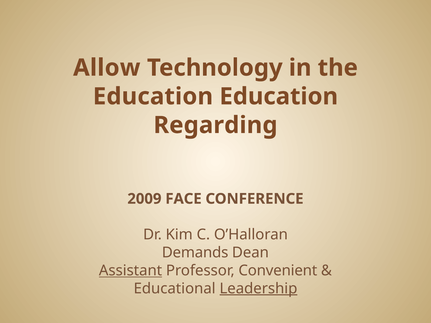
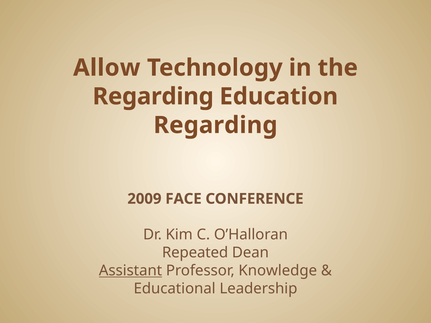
Education at (153, 97): Education -> Regarding
Demands: Demands -> Repeated
Convenient: Convenient -> Knowledge
Leadership underline: present -> none
